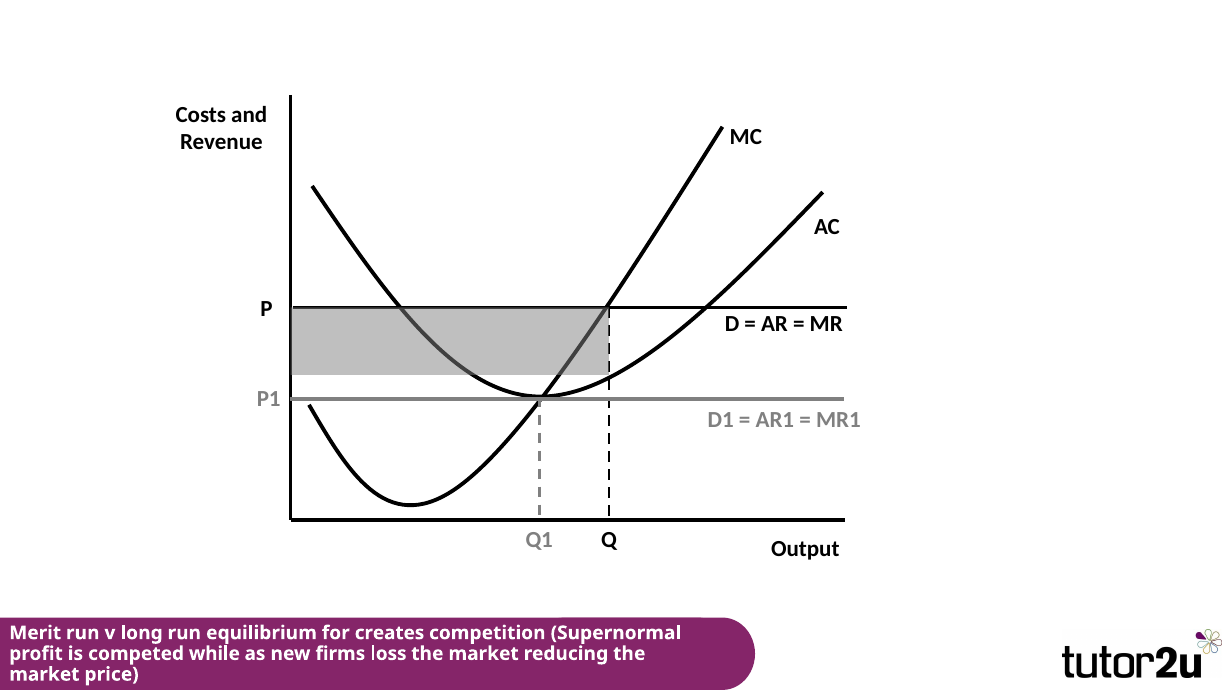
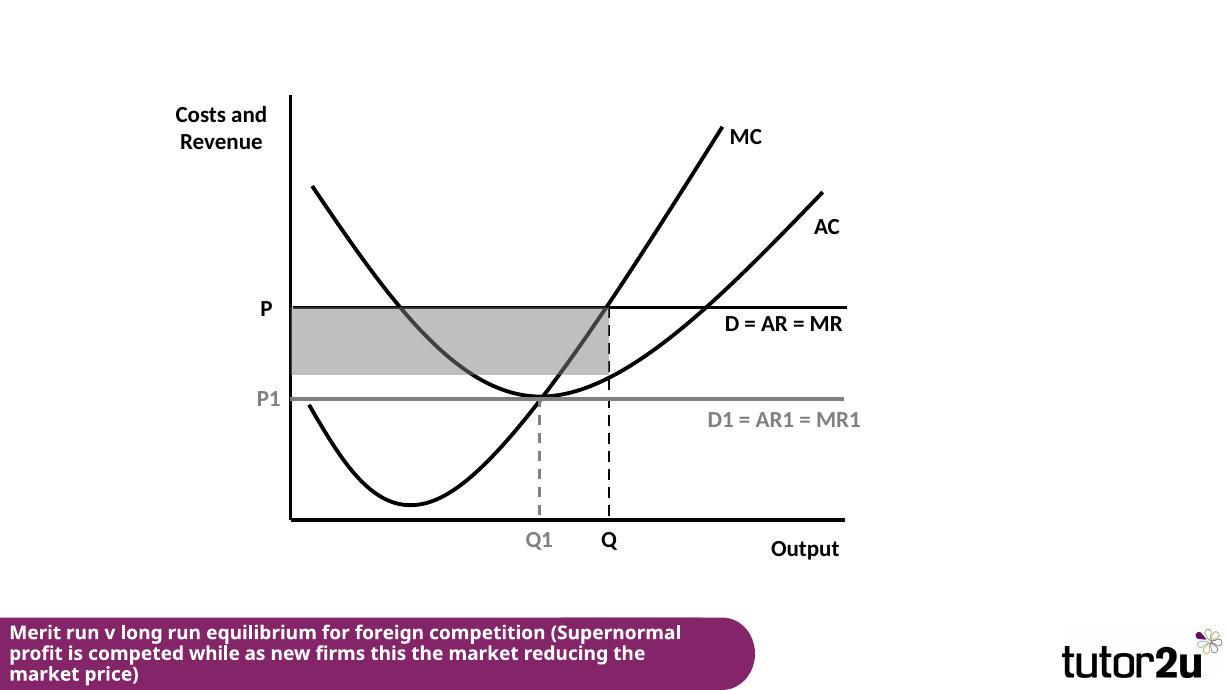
creates: creates -> foreign
loss: loss -> this
